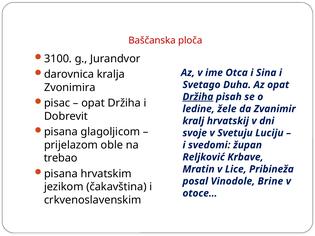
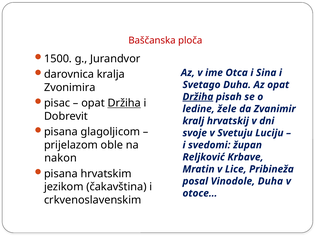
3100: 3100 -> 1500
Držiha at (124, 103) underline: none -> present
trebao: trebao -> nakon
Vinodole Brine: Brine -> Duha
